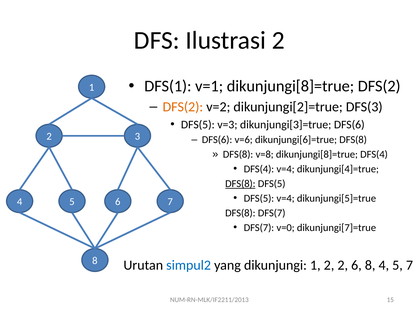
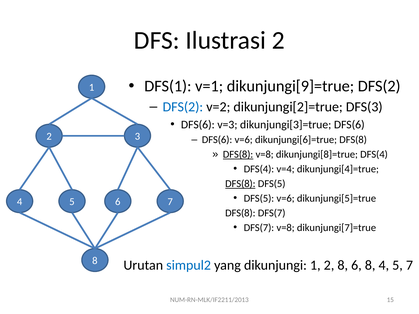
v=1 dikunjungi[8]=true: dikunjungi[8]=true -> dikunjungi[9]=true
DFS(2 at (183, 107) colour: orange -> blue
DFS(5 at (198, 125): DFS(5 -> DFS(6
DFS(8 at (238, 155) underline: none -> present
DFS(5 v=4: v=4 -> v=6
DFS(7 v=0: v=0 -> v=8
2 2: 2 -> 8
